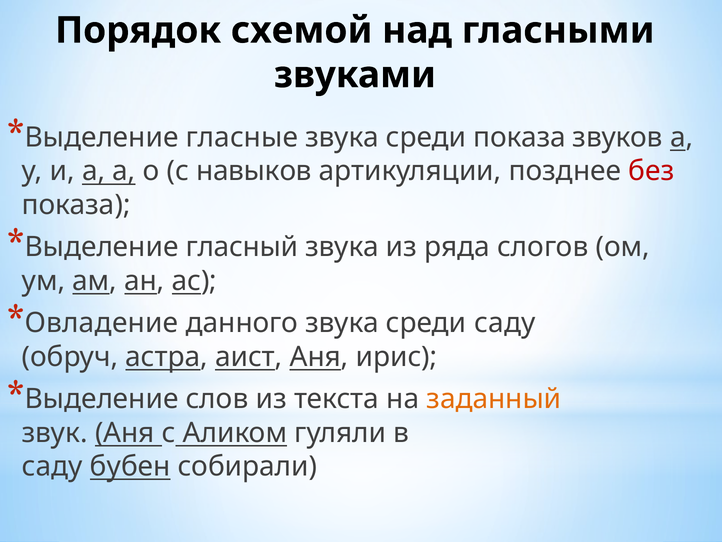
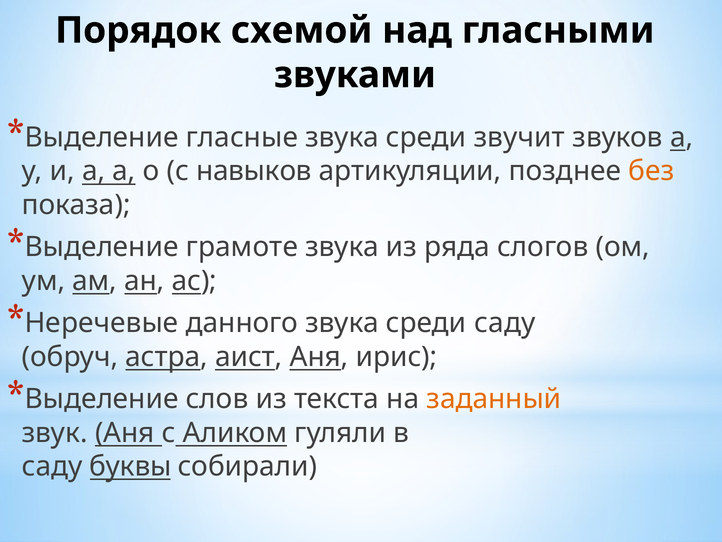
среди показа: показа -> звучит
без colour: red -> orange
гласный: гласный -> грамоте
Овладение: Овладение -> Неречевые
бубен: бубен -> буквы
